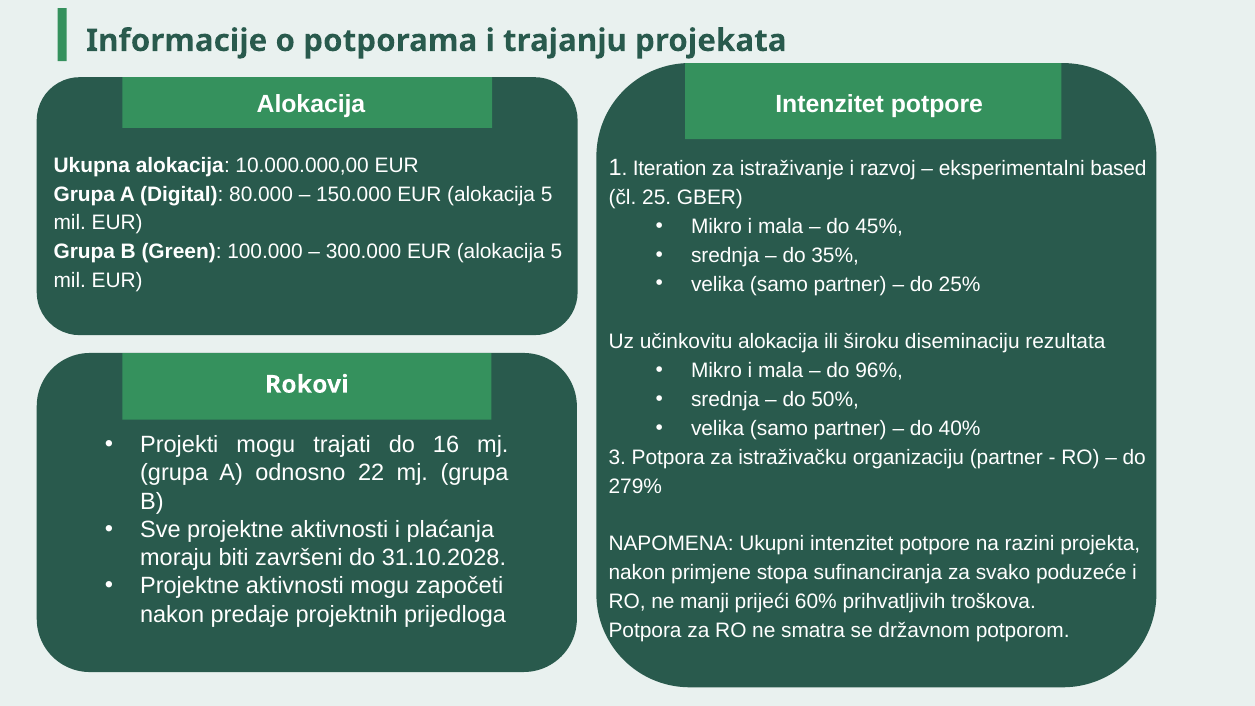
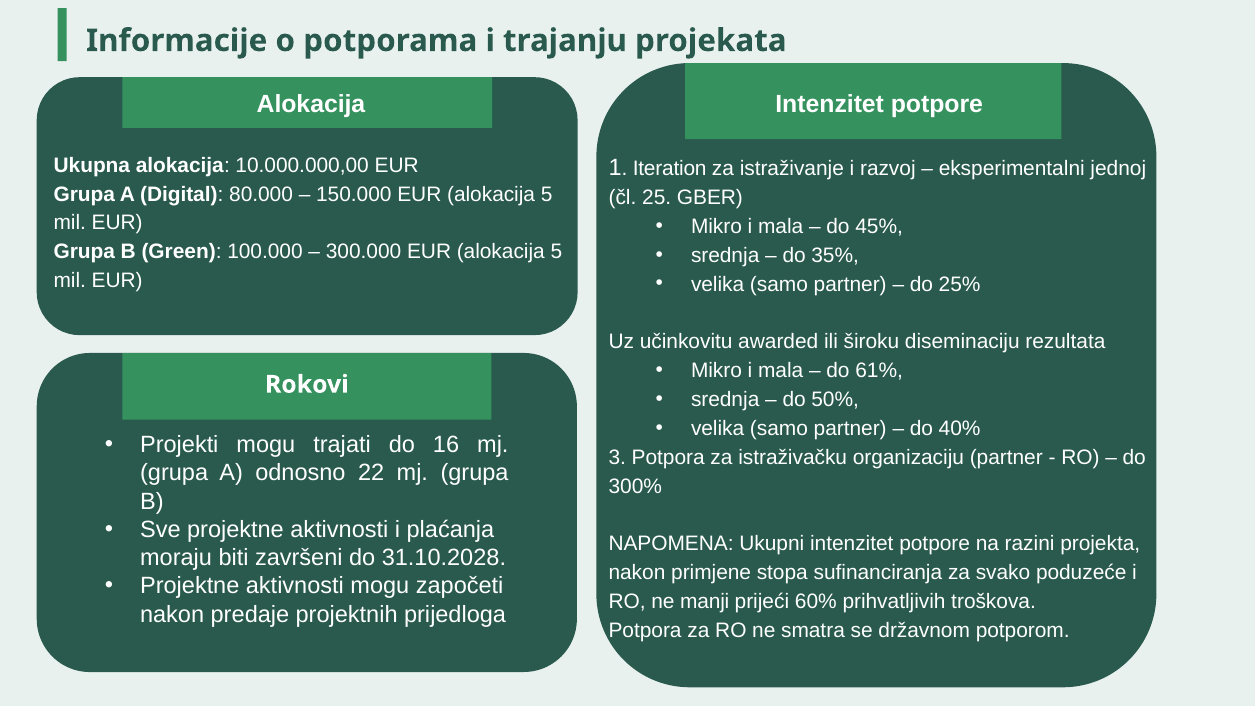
based: based -> jednoj
učinkovitu alokacija: alokacija -> awarded
96%: 96% -> 61%
279%: 279% -> 300%
